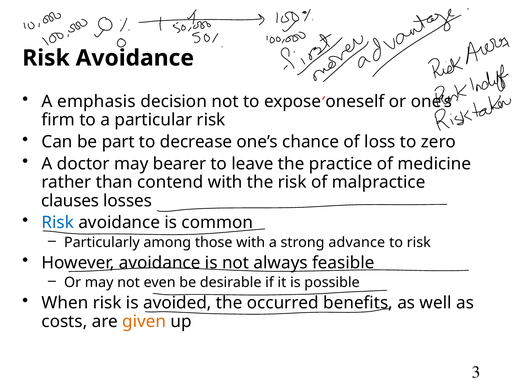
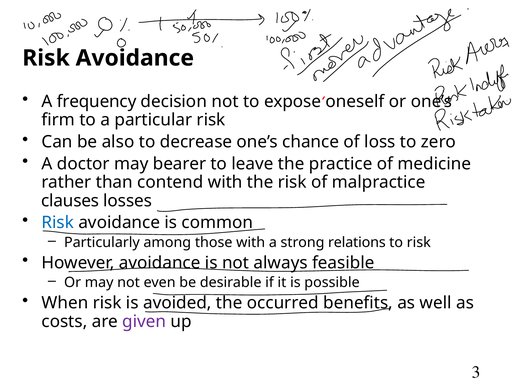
emphasis: emphasis -> frequency
part: part -> also
advance: advance -> relations
given colour: orange -> purple
